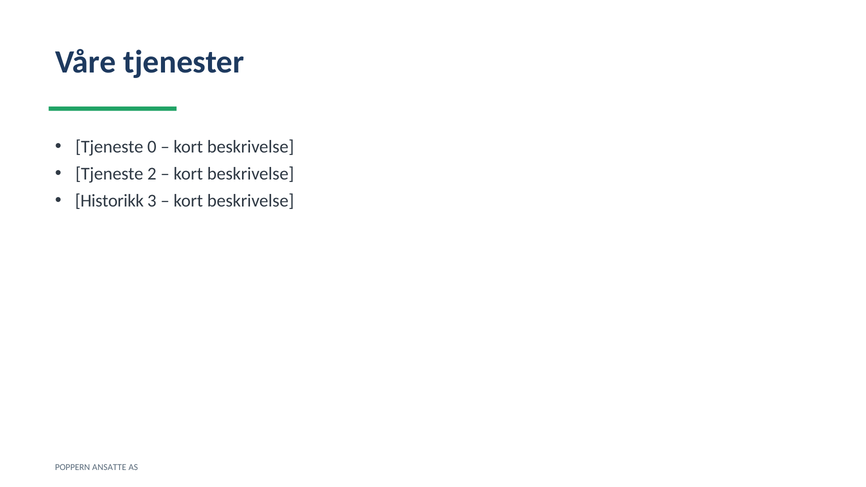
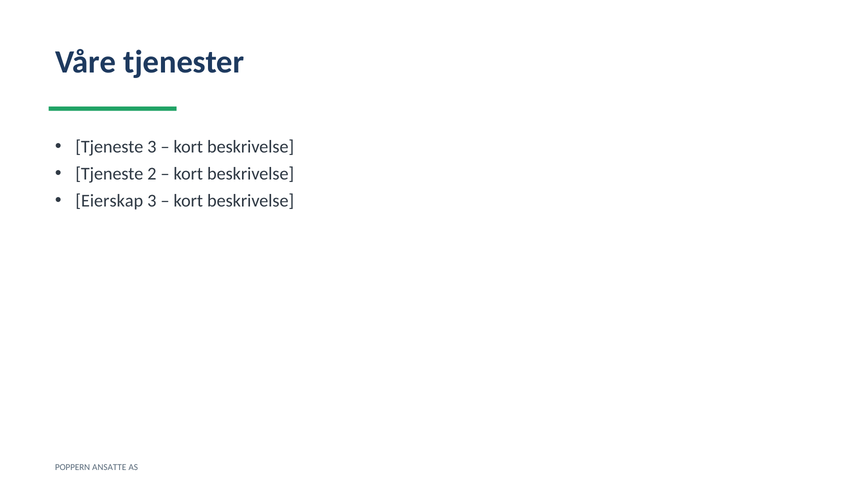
Tjeneste 0: 0 -> 3
Historikk: Historikk -> Eierskap
